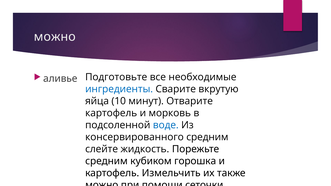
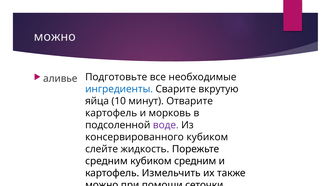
воде colour: blue -> purple
консервированного средним: средним -> кубиком
кубиком горошка: горошка -> средним
